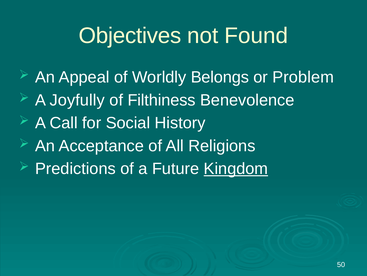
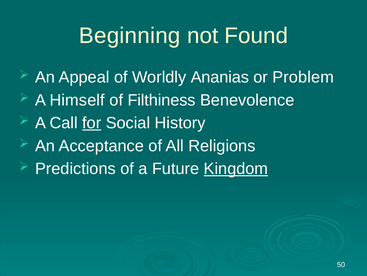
Objectives: Objectives -> Beginning
Belongs: Belongs -> Ananias
Joyfully: Joyfully -> Himself
for underline: none -> present
